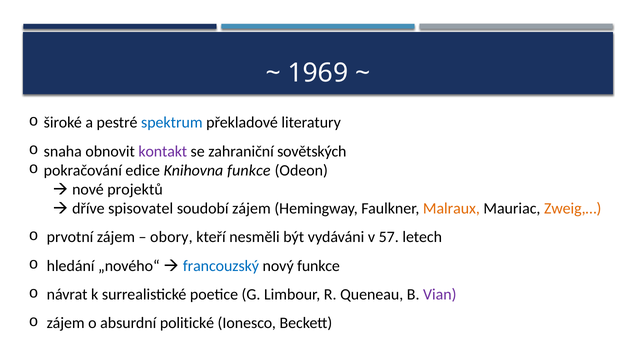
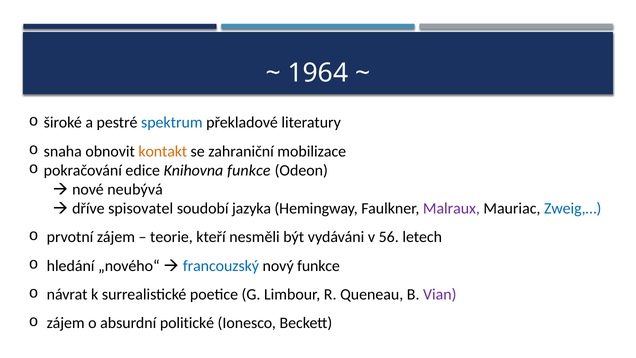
1969: 1969 -> 1964
kontakt colour: purple -> orange
sovětských: sovětských -> mobilizace
projektů: projektů -> neubývá
soudobí zájem: zájem -> jazyka
Malraux colour: orange -> purple
Zweig,… colour: orange -> blue
obory: obory -> teorie
57: 57 -> 56
